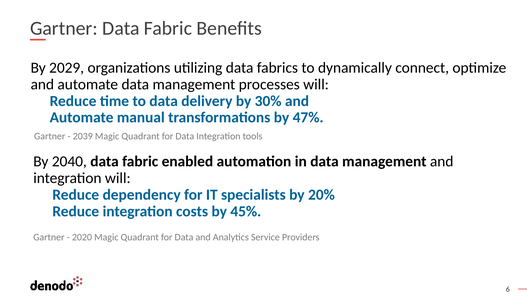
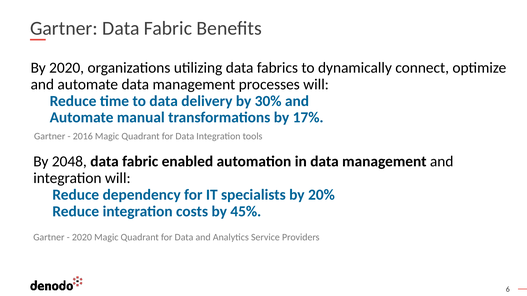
By 2029: 2029 -> 2020
47%: 47% -> 17%
2039: 2039 -> 2016
2040: 2040 -> 2048
